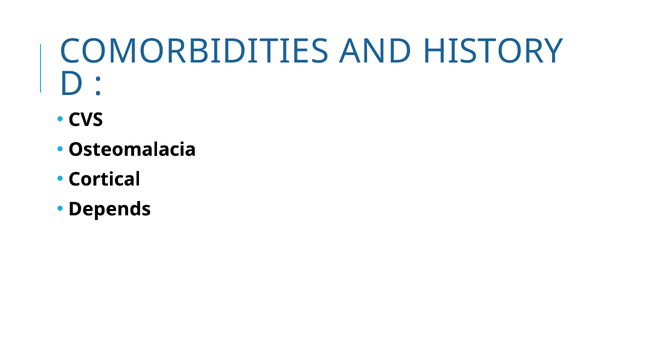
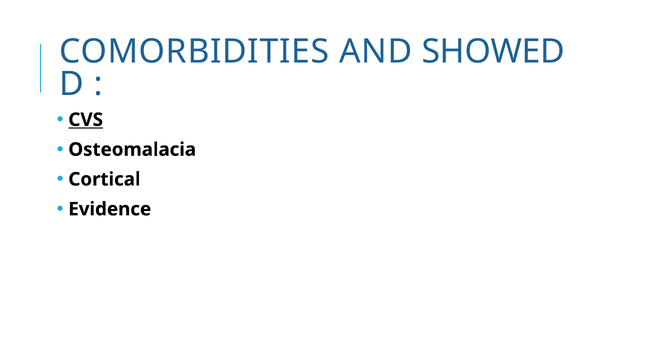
HISTORY: HISTORY -> SHOWED
CVS underline: none -> present
Depends: Depends -> Evidence
